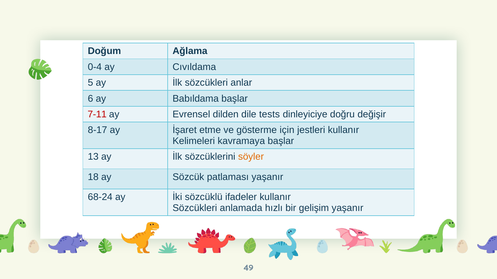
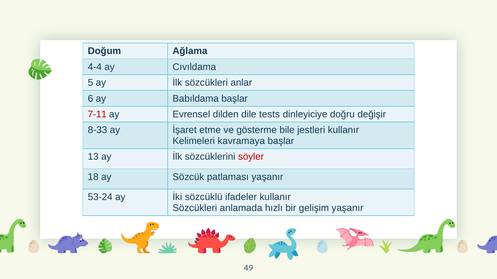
0-4: 0-4 -> 4-4
8-17: 8-17 -> 8-33
için: için -> bile
söyler colour: orange -> red
68-24: 68-24 -> 53-24
